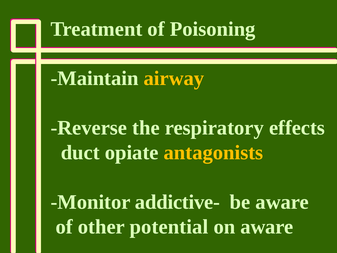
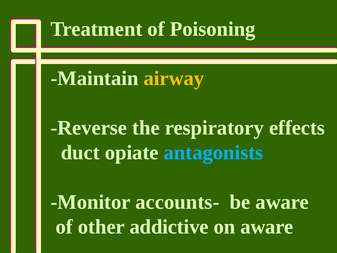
antagonists colour: yellow -> light blue
addictive-: addictive- -> accounts-
potential: potential -> addictive
